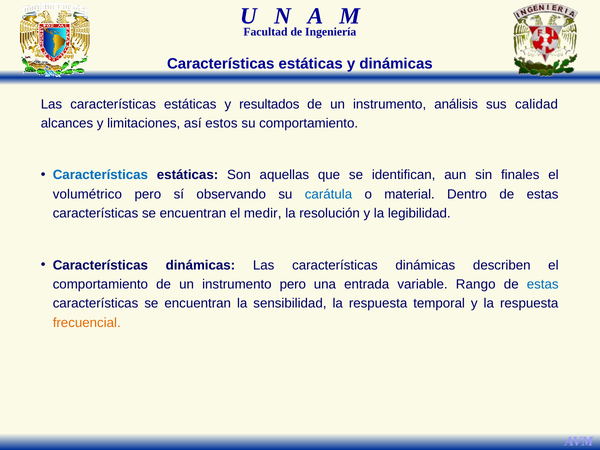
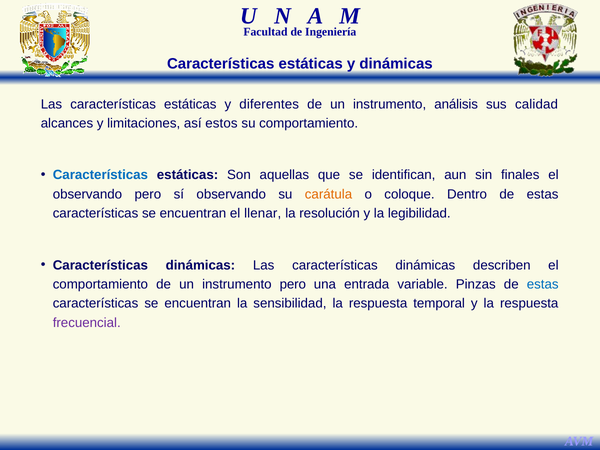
resultados: resultados -> diferentes
volumétrico at (87, 194): volumétrico -> observando
carátula colour: blue -> orange
material: material -> coloque
medir: medir -> llenar
Rango: Rango -> Pinzas
frecuencial colour: orange -> purple
